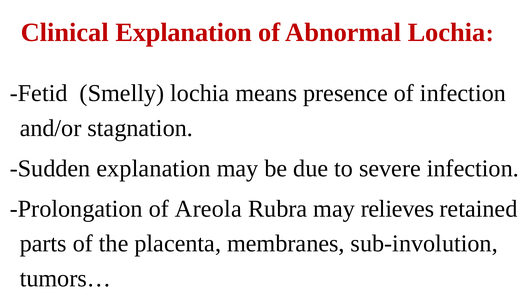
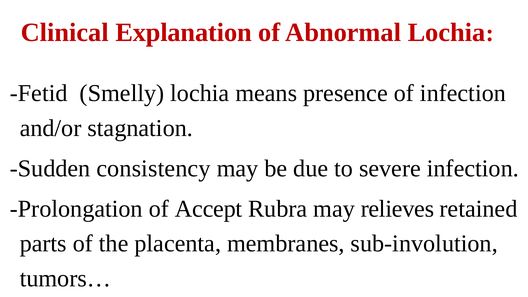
Sudden explanation: explanation -> consistency
Areola: Areola -> Accept
